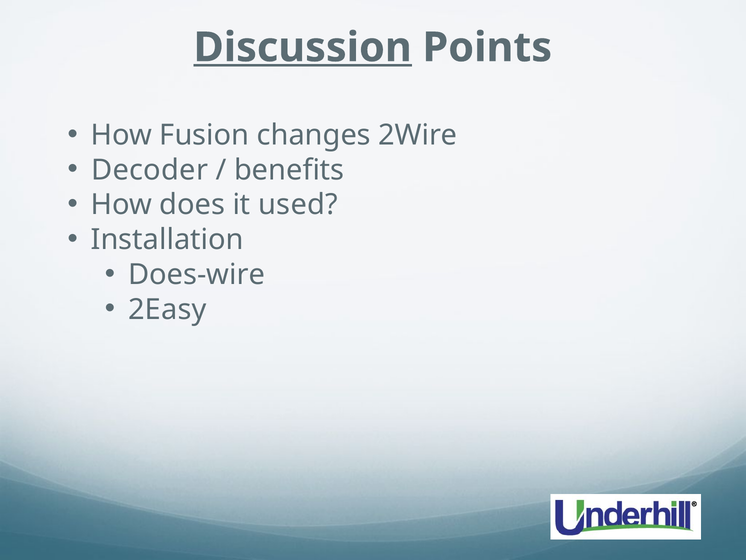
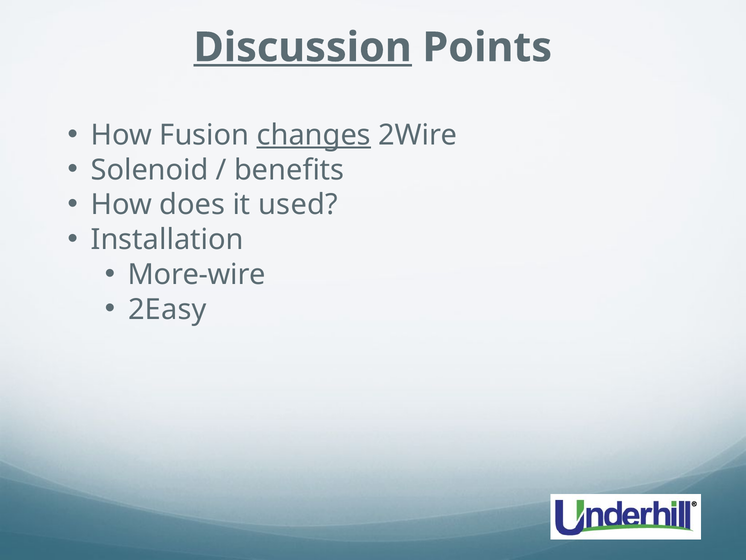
changes underline: none -> present
Decoder: Decoder -> Solenoid
Does-wire: Does-wire -> More-wire
